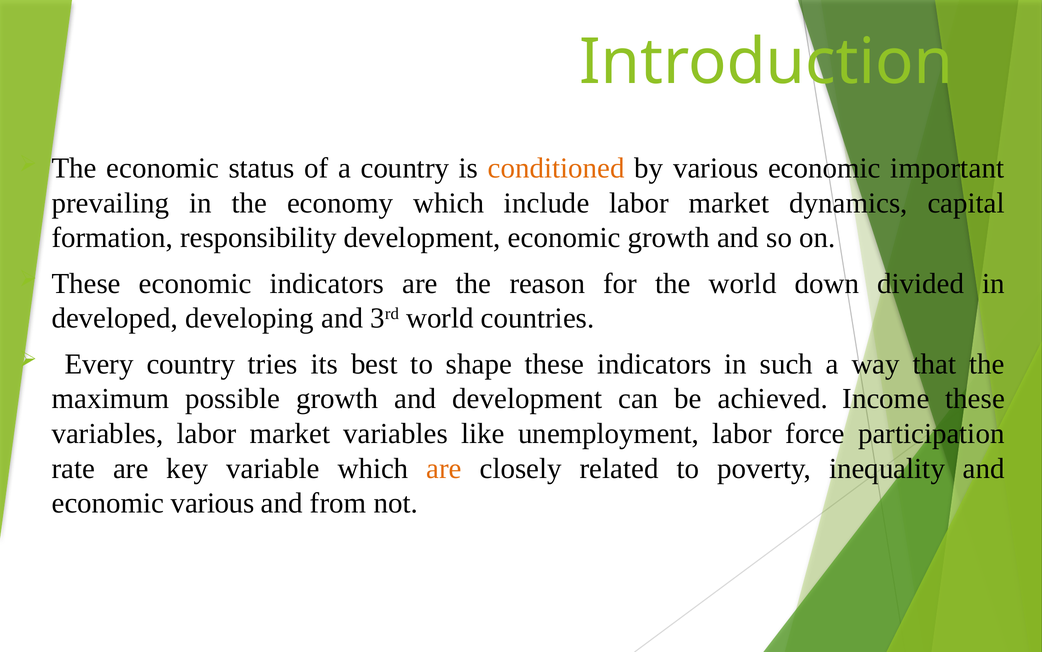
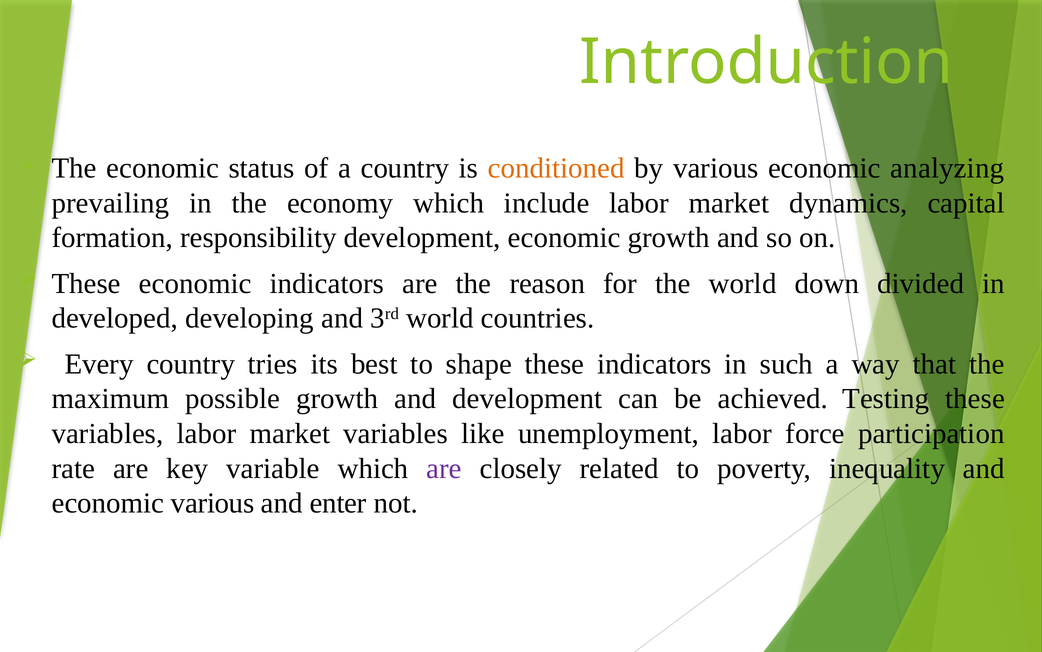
important: important -> analyzing
Income: Income -> Testing
are at (444, 468) colour: orange -> purple
from: from -> enter
